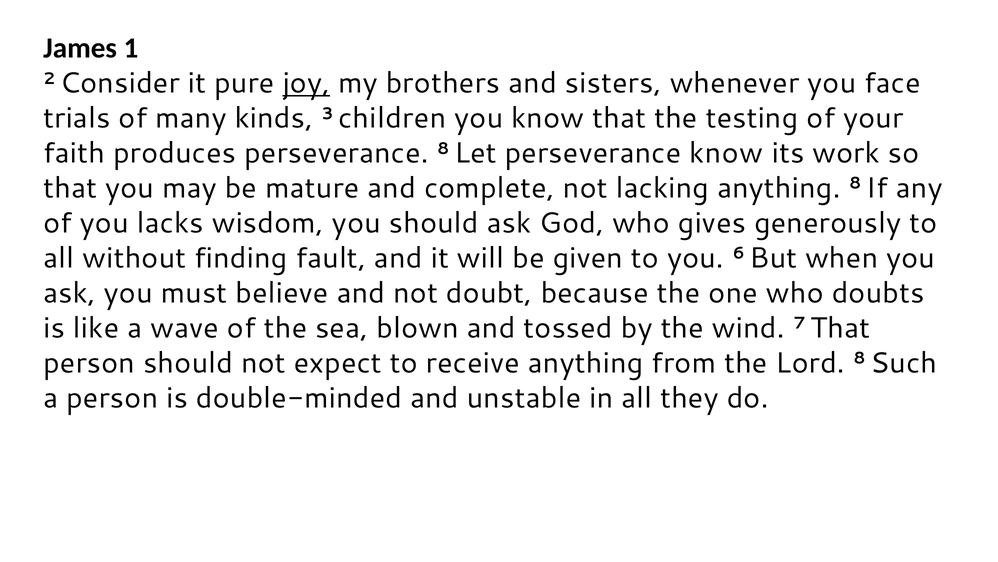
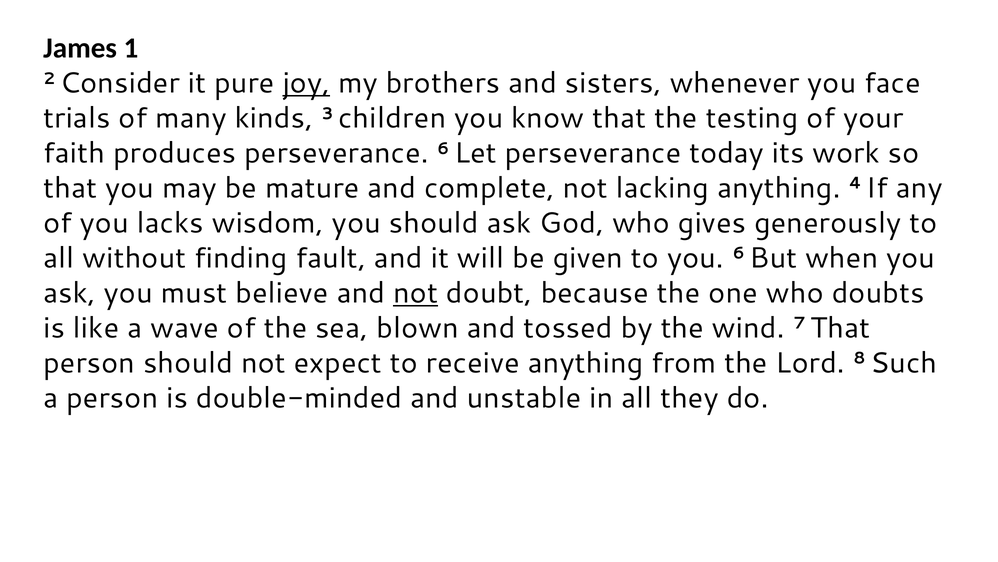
perseverance 8: 8 -> 6
perseverance know: know -> today
anything 8: 8 -> 4
not at (416, 293) underline: none -> present
